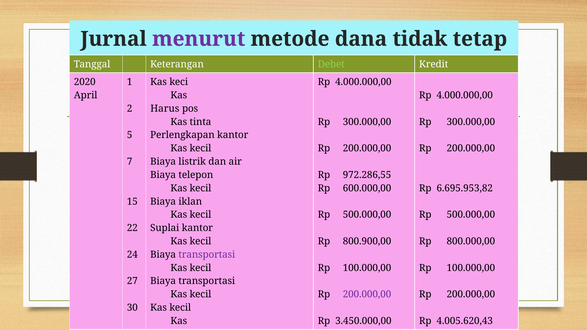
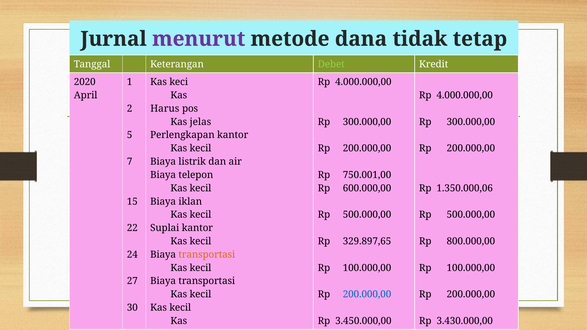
tinta: tinta -> jelas
972.286,55: 972.286,55 -> 750.001,00
6.695.953,82: 6.695.953,82 -> 1.350.000,06
800.900,00: 800.900,00 -> 329.897,65
transportasi at (207, 255) colour: purple -> orange
200.000,00 at (367, 294) colour: purple -> blue
4.005.620,43: 4.005.620,43 -> 3.430.000,00
